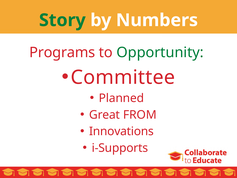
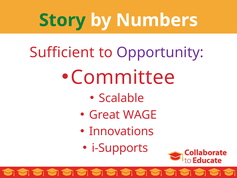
Programs: Programs -> Sufficient
Opportunity colour: green -> purple
Planned: Planned -> Scalable
FROM: FROM -> WAGE
